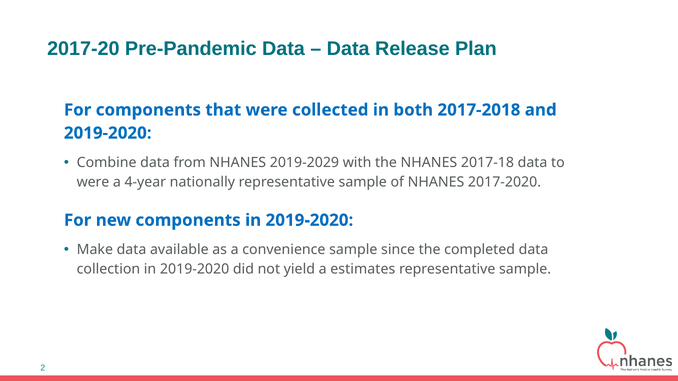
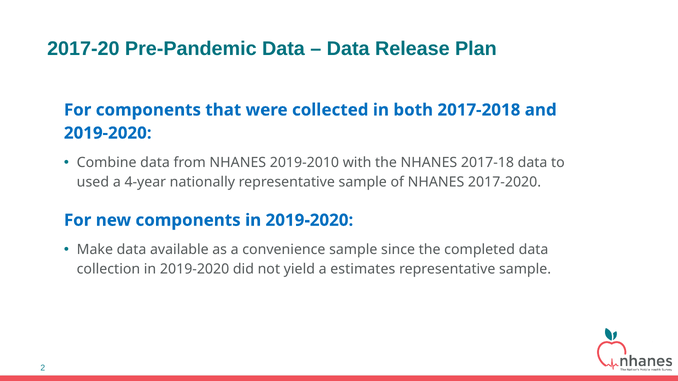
2019-2029: 2019-2029 -> 2019-2010
were at (93, 182): were -> used
